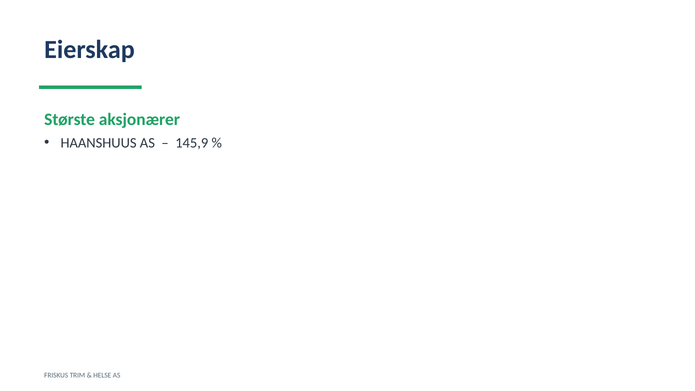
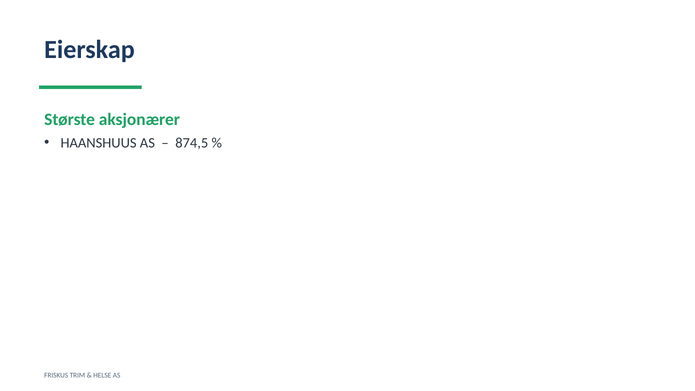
145,9: 145,9 -> 874,5
